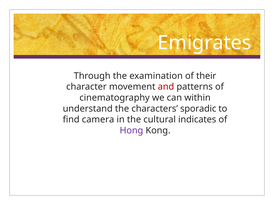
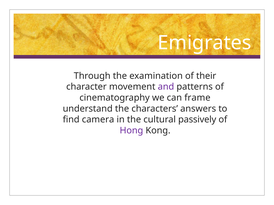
and colour: red -> purple
within: within -> frame
sporadic: sporadic -> answers
indicates: indicates -> passively
